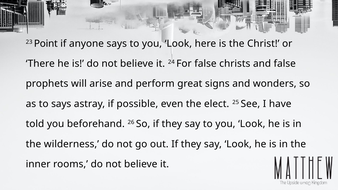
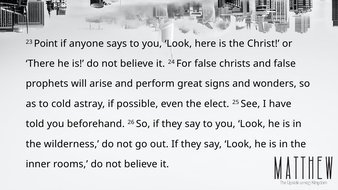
to says: says -> cold
